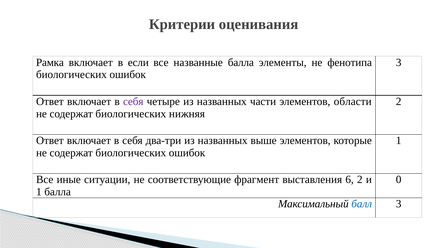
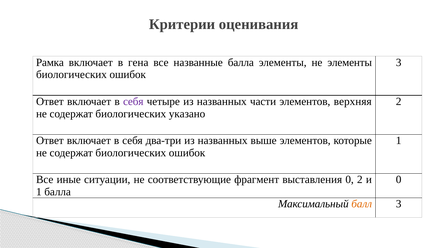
если: если -> гена
не фенотипа: фенотипа -> элементы
области: области -> верхняя
нижняя: нижняя -> указано
выставления 6: 6 -> 0
балл colour: blue -> orange
